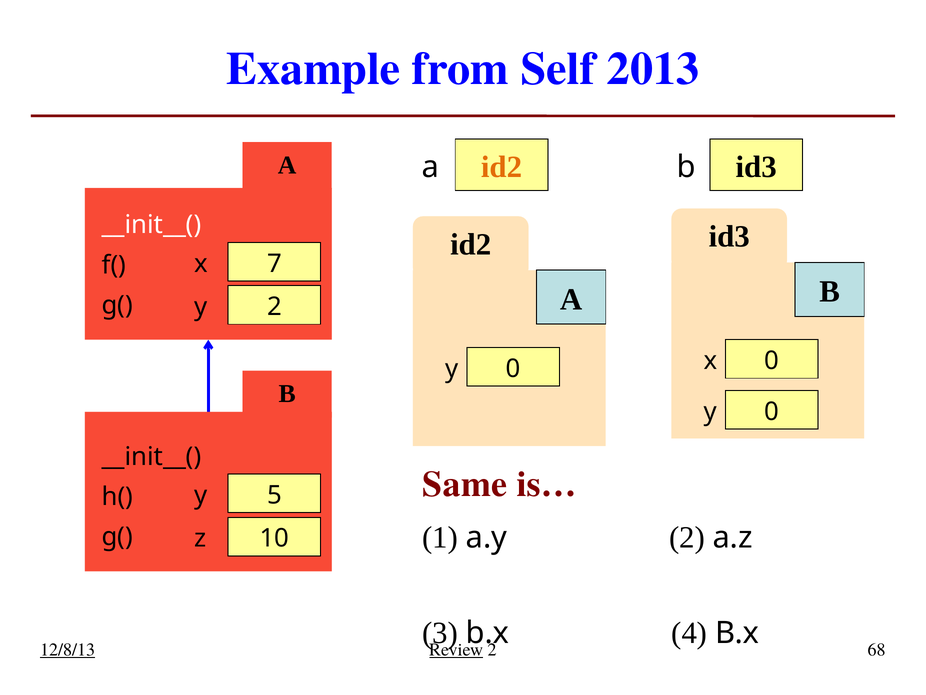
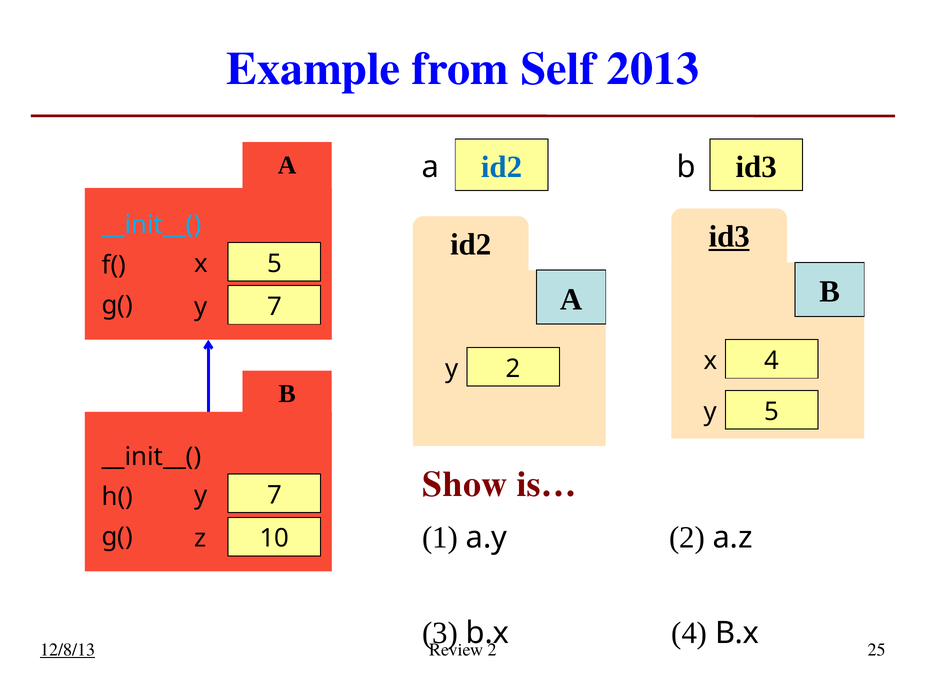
id2 at (502, 167) colour: orange -> blue
__init__( at (152, 225) colour: white -> light blue
id3 at (729, 237) underline: none -> present
x 7: 7 -> 5
2 at (274, 307): 2 -> 7
x 0: 0 -> 4
0 at (513, 368): 0 -> 2
0 at (772, 411): 0 -> 5
Same: Same -> Show
5 at (274, 495): 5 -> 7
Review underline: present -> none
68: 68 -> 25
